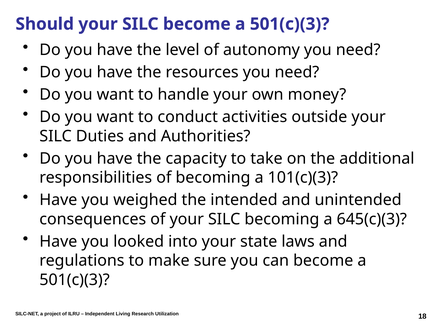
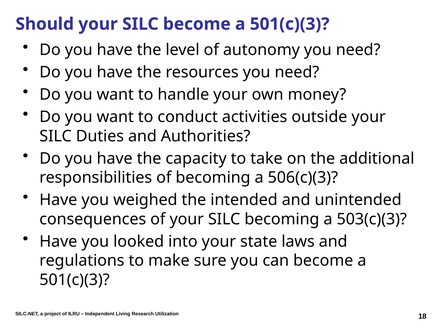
101(c)(3: 101(c)(3 -> 506(c)(3
645(c)(3: 645(c)(3 -> 503(c)(3
